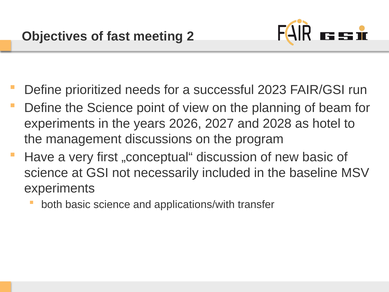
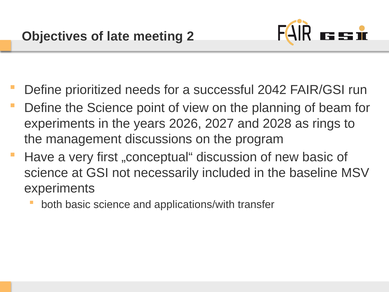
fast: fast -> late
2023: 2023 -> 2042
hotel: hotel -> rings
